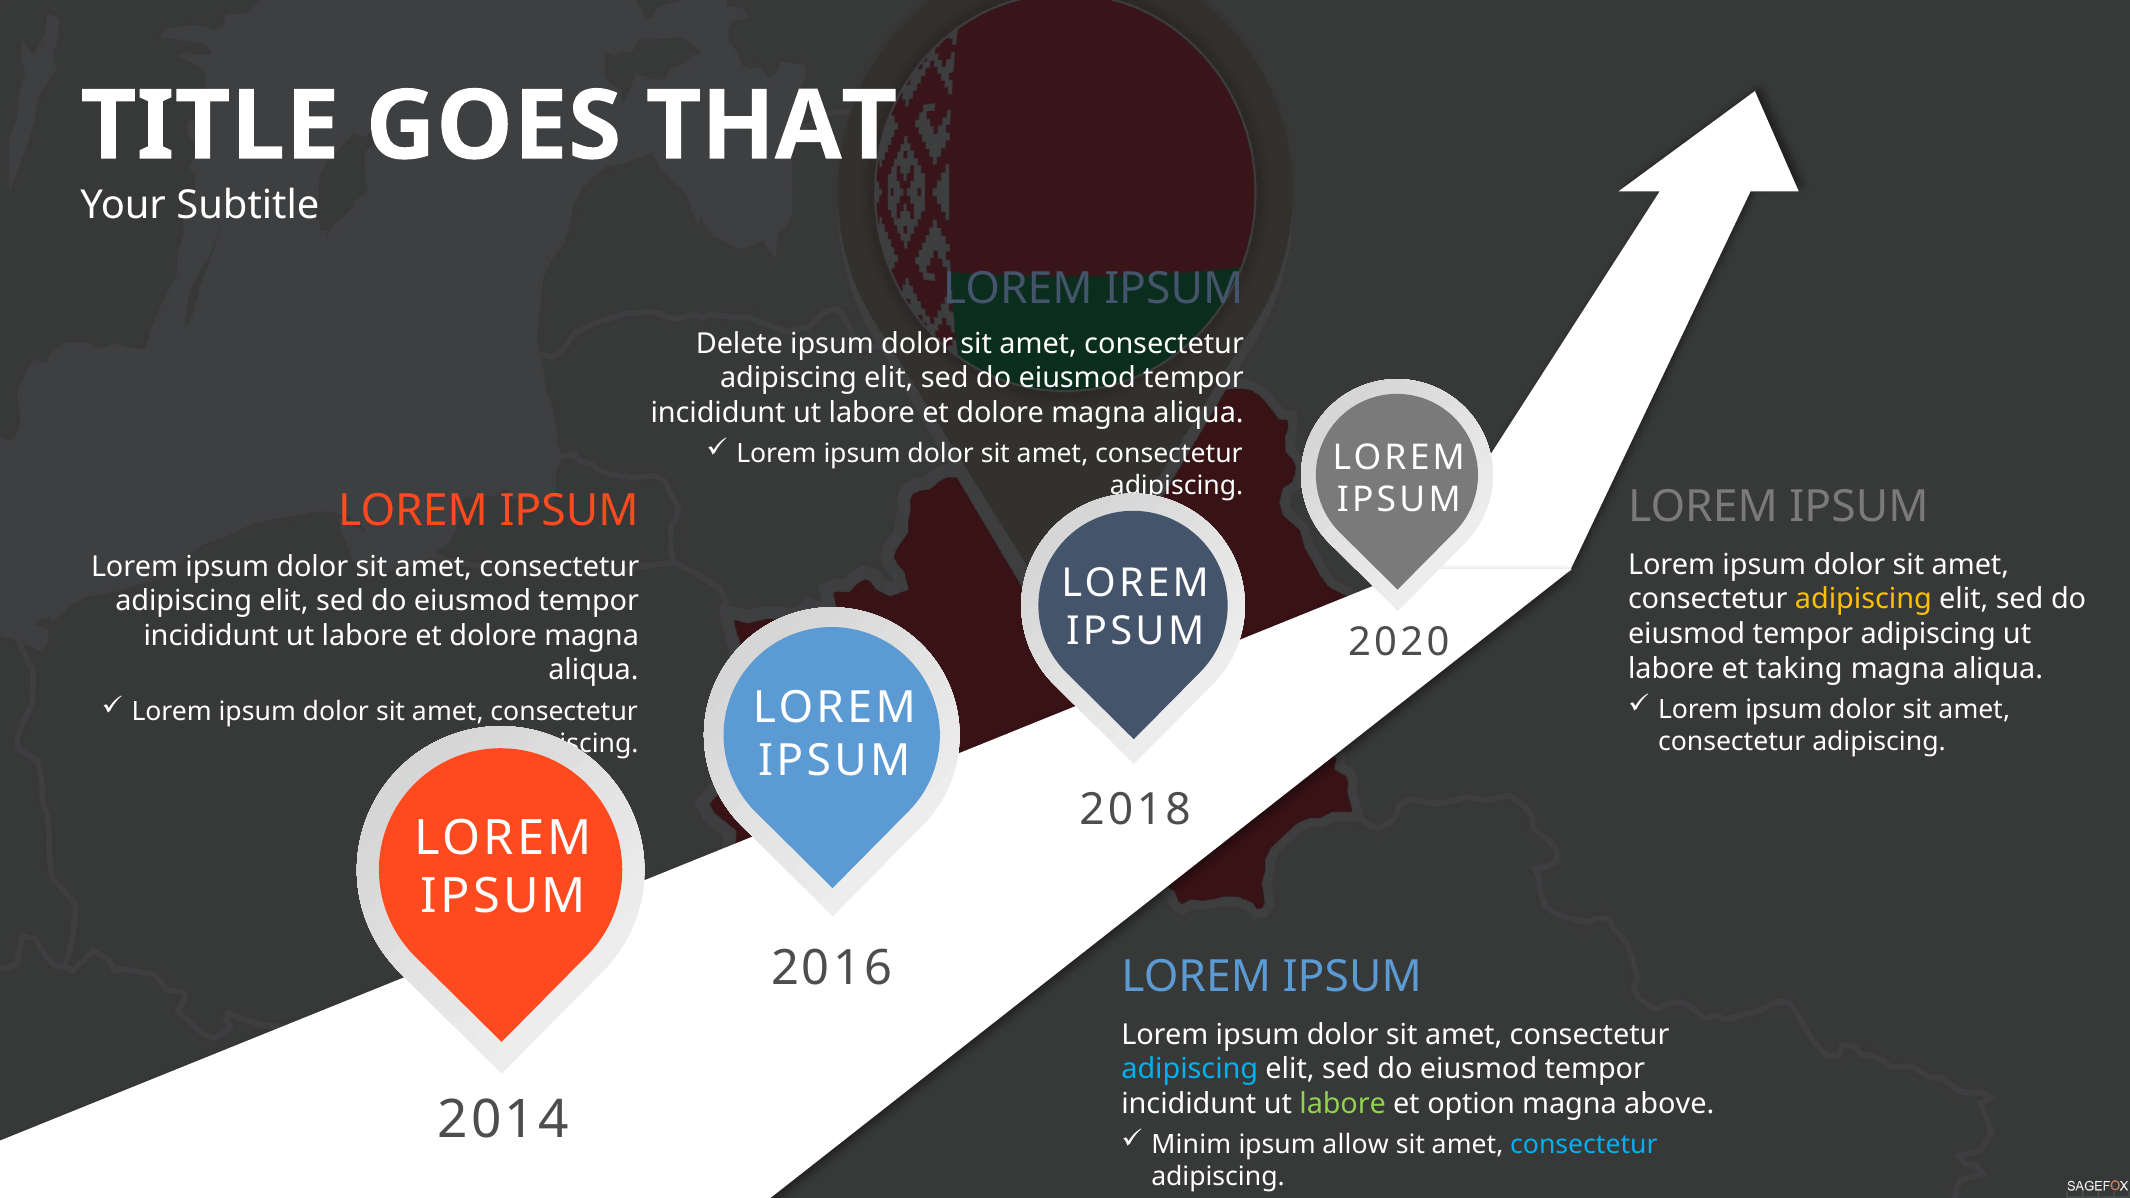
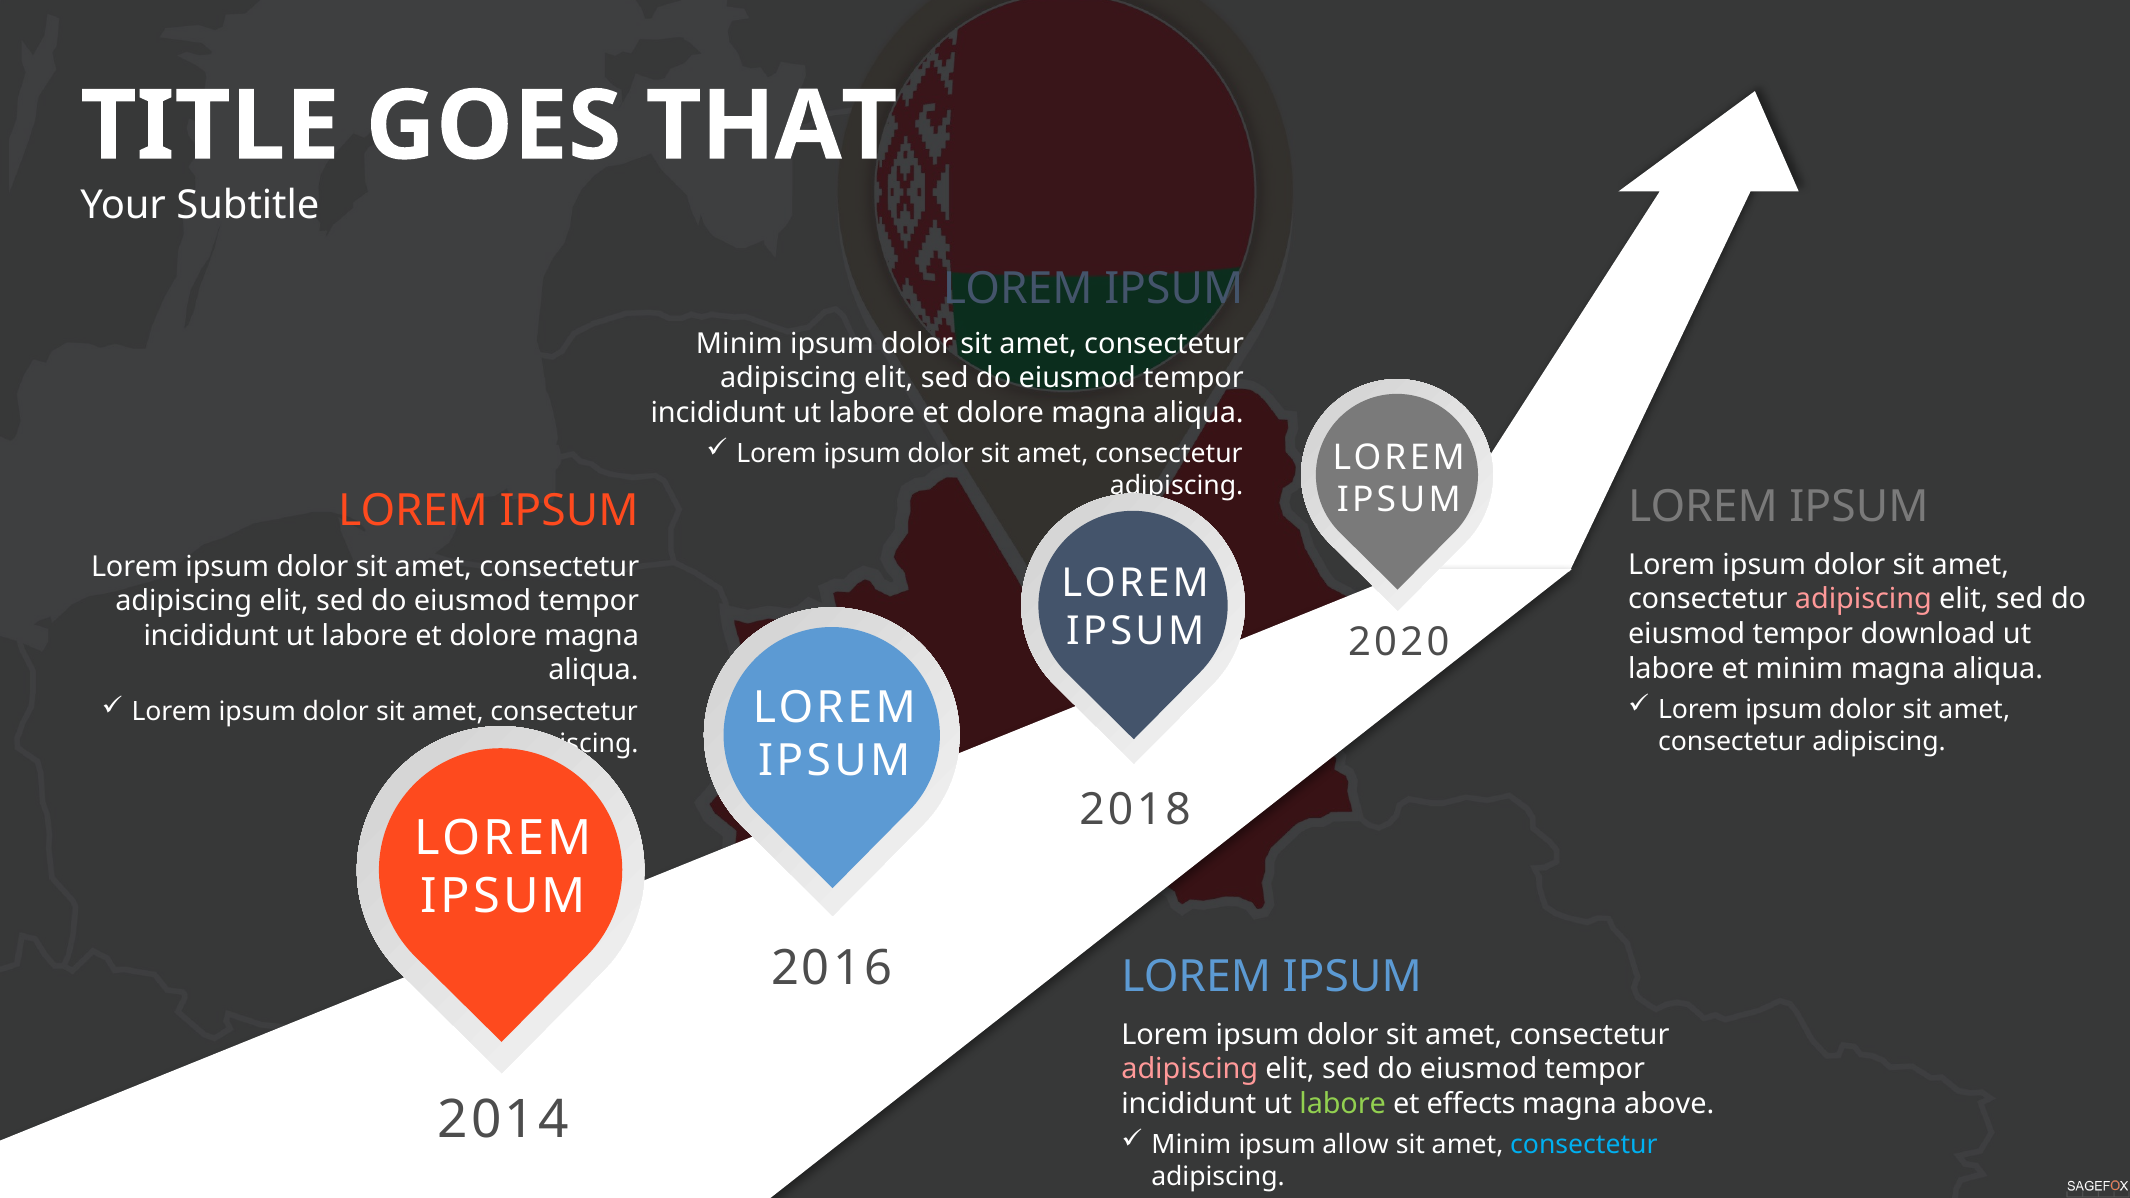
Delete at (739, 344): Delete -> Minim
adipiscing at (1863, 600) colour: yellow -> pink
tempor adipiscing: adipiscing -> download
et taking: taking -> minim
adipiscing at (1190, 1069) colour: light blue -> pink
option: option -> effects
